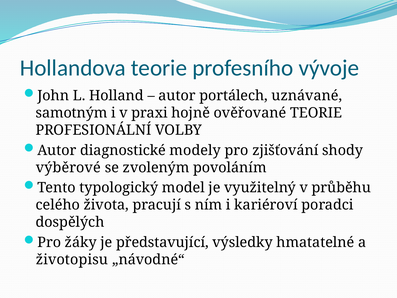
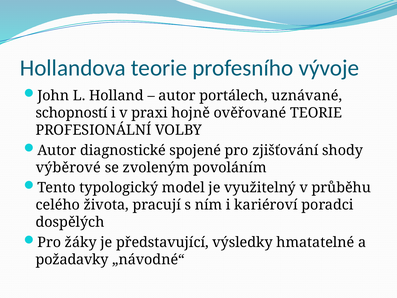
samotným: samotným -> schopností
modely: modely -> spojené
životopisu: životopisu -> požadavky
